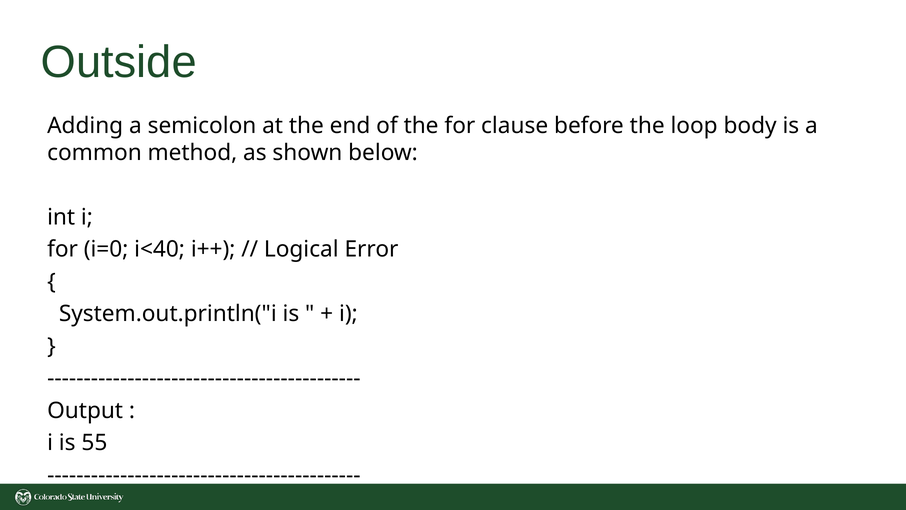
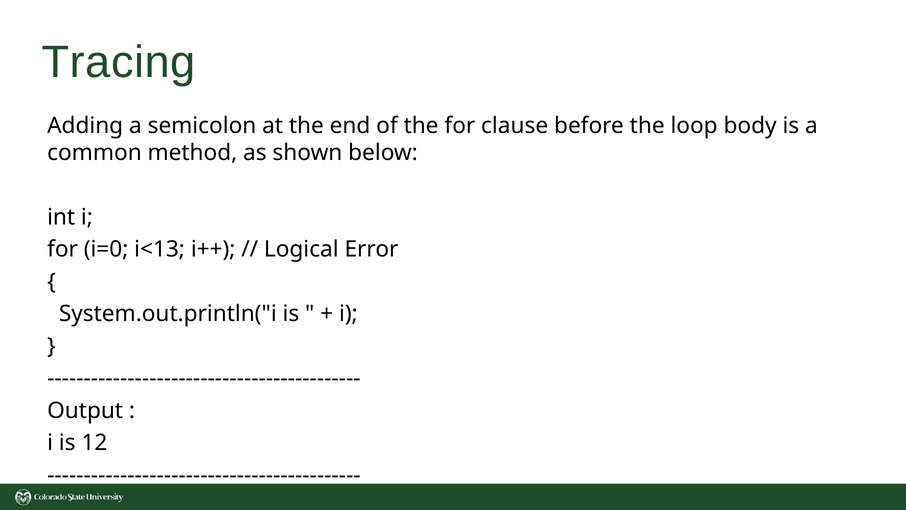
Outside: Outside -> Tracing
i<40: i<40 -> i<13
55: 55 -> 12
